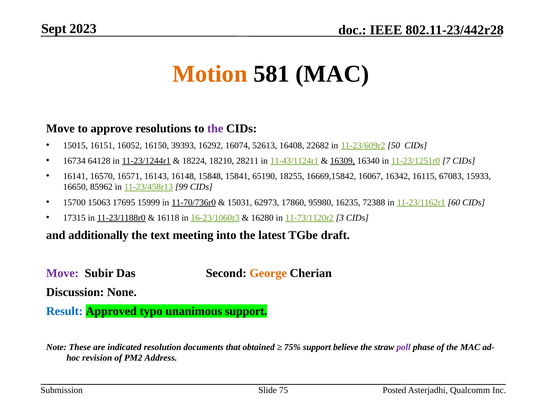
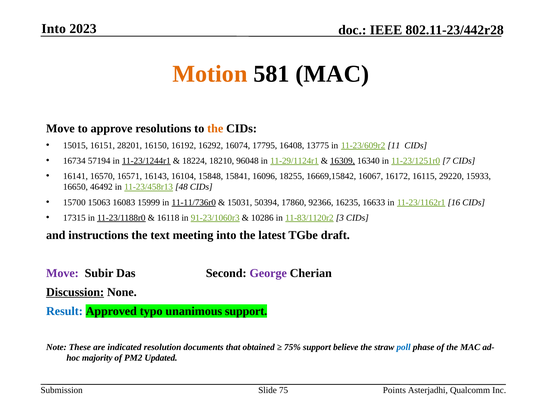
Sept at (54, 29): Sept -> Into
the at (215, 128) colour: purple -> orange
16052: 16052 -> 28201
39393: 39393 -> 16192
52613: 52613 -> 17795
22682: 22682 -> 13775
50: 50 -> 11
64128: 64128 -> 57194
28211: 28211 -> 96048
11-43/1124r1: 11-43/1124r1 -> 11-29/1124r1
16148: 16148 -> 16104
65190: 65190 -> 16096
16342: 16342 -> 16172
67083: 67083 -> 29220
85962: 85962 -> 46492
99: 99 -> 48
17695: 17695 -> 16083
11-70/736r0: 11-70/736r0 -> 11-11/736r0
62973: 62973 -> 50394
95980: 95980 -> 92366
72388: 72388 -> 16633
60: 60 -> 16
16-23/1060r3: 16-23/1060r3 -> 91-23/1060r3
16280: 16280 -> 10286
11-73/1120r2: 11-73/1120r2 -> 11-83/1120r2
additionally: additionally -> instructions
George colour: orange -> purple
Discussion underline: none -> present
poll colour: purple -> blue
revision: revision -> majority
Address: Address -> Updated
Posted: Posted -> Points
